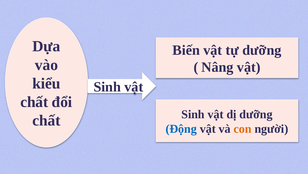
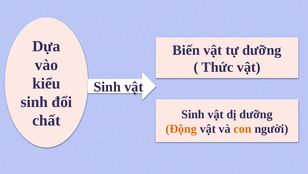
Nâng: Nâng -> Thức
chất at (34, 102): chất -> sinh
Động colour: blue -> orange
